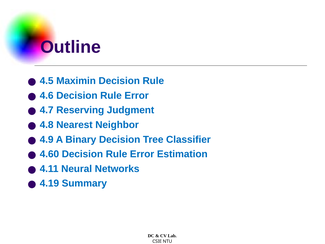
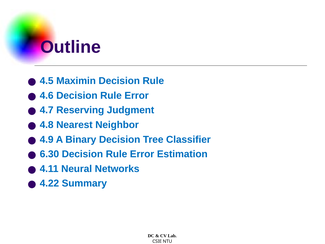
4.60: 4.60 -> 6.30
4.19: 4.19 -> 4.22
